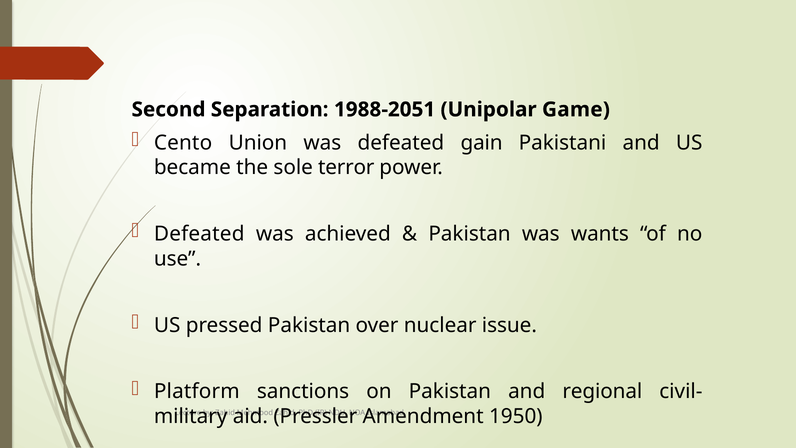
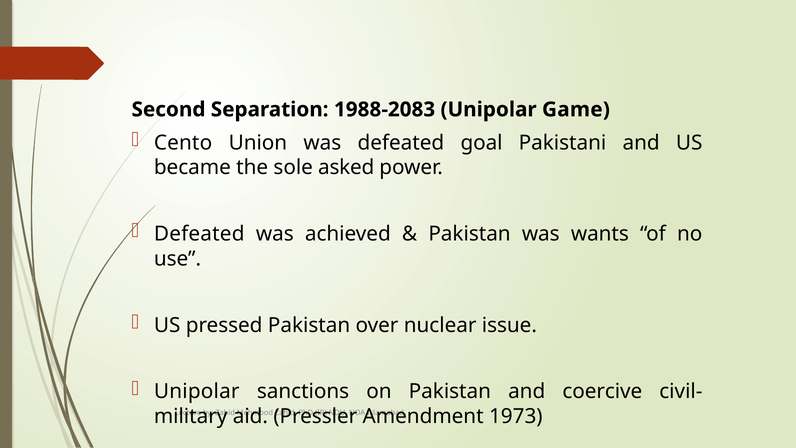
1988-2051: 1988-2051 -> 1988-2083
gain: gain -> goal
terror: terror -> asked
Platform at (197, 391): Platform -> Unipolar
regional: regional -> coercive
1950: 1950 -> 1973
